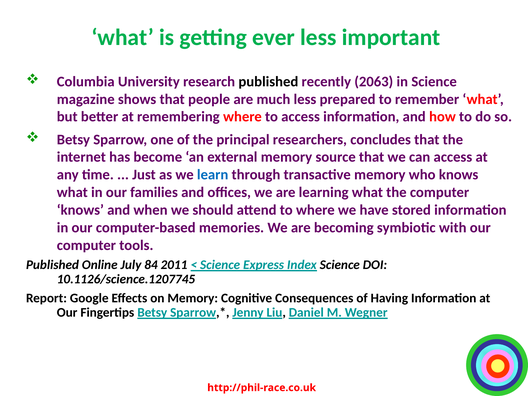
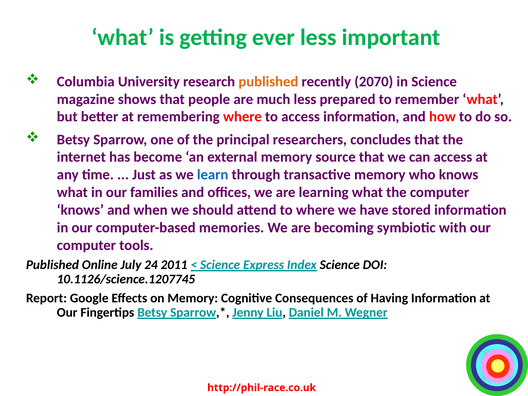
published at (268, 82) colour: black -> orange
2063: 2063 -> 2070
84: 84 -> 24
